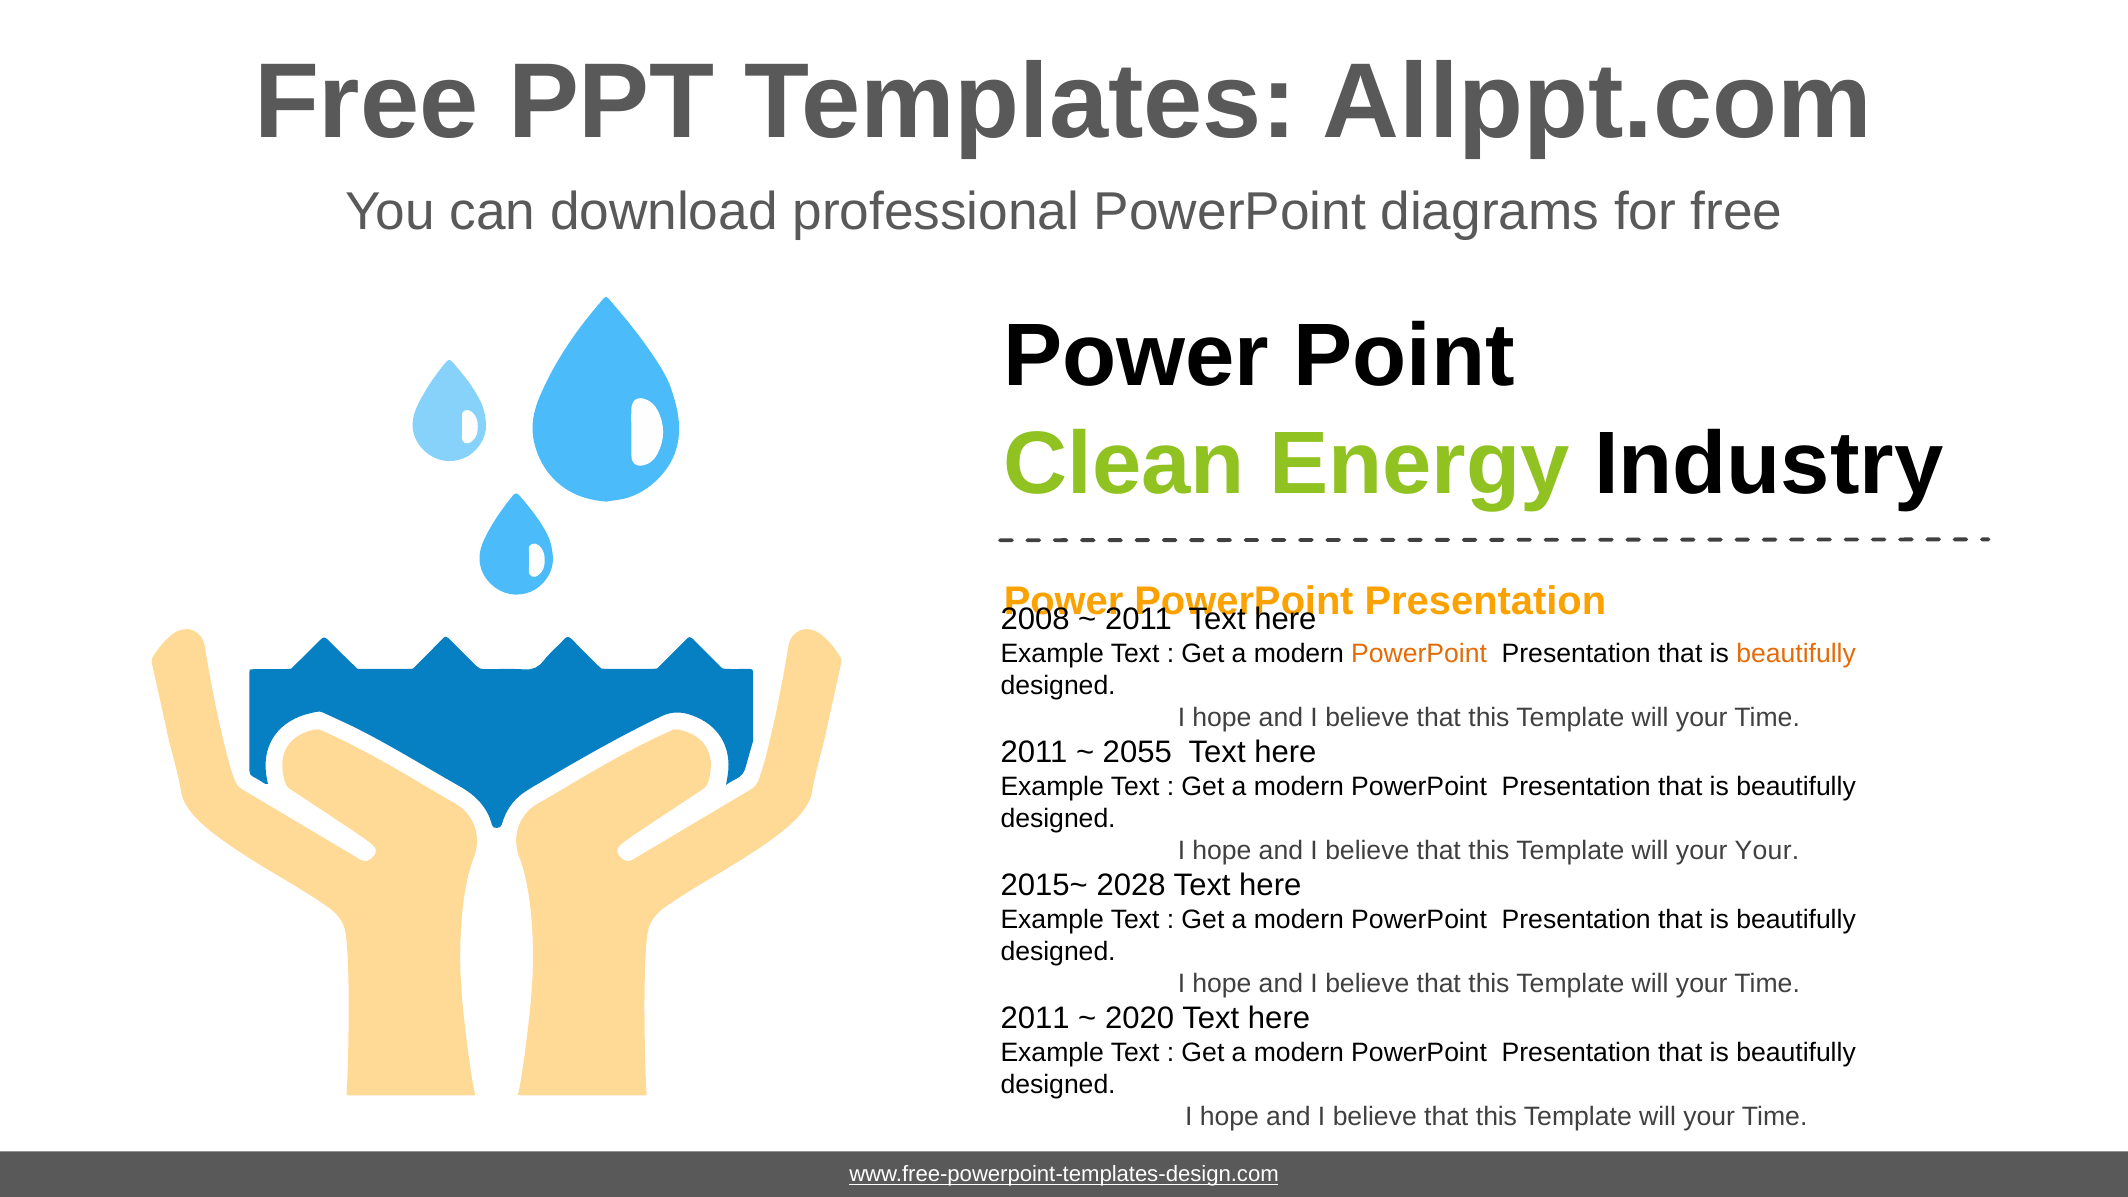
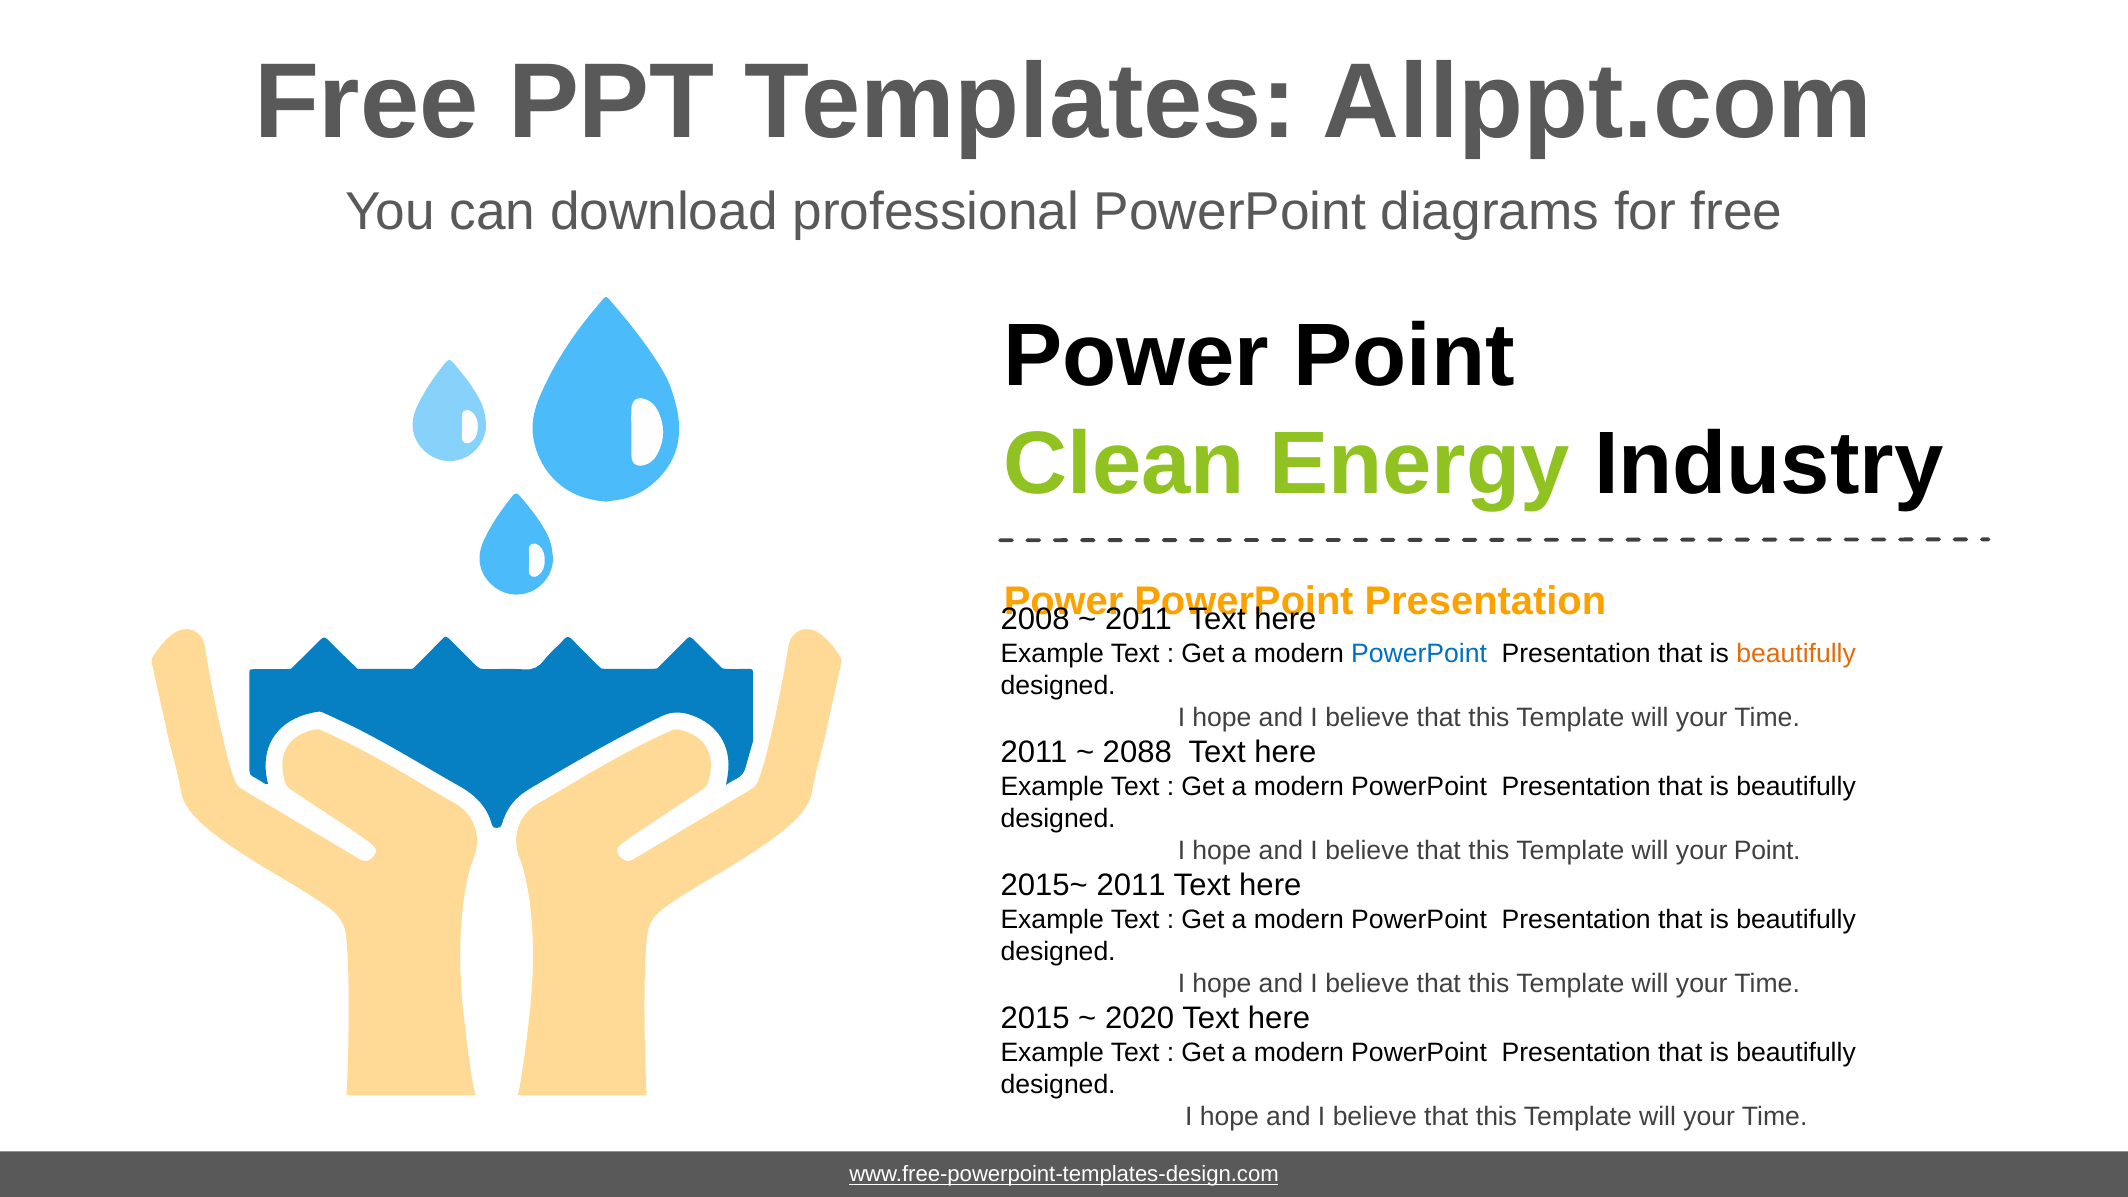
PowerPoint at (1419, 654) colour: orange -> blue
2055: 2055 -> 2088
your Your: Your -> Point
2015~ 2028: 2028 -> 2011
2011 at (1035, 1018): 2011 -> 2015
